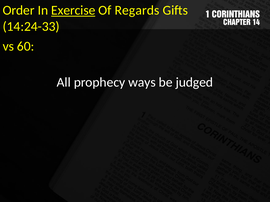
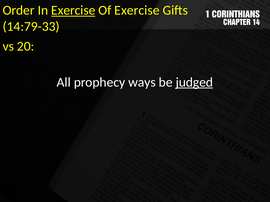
Of Regards: Regards -> Exercise
14:24-33: 14:24-33 -> 14:79-33
60: 60 -> 20
judged underline: none -> present
